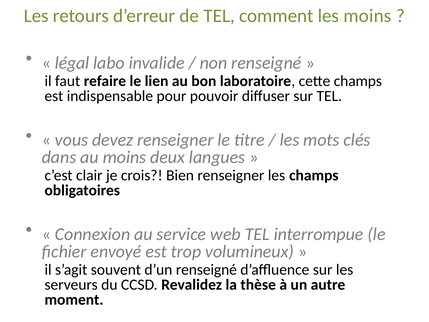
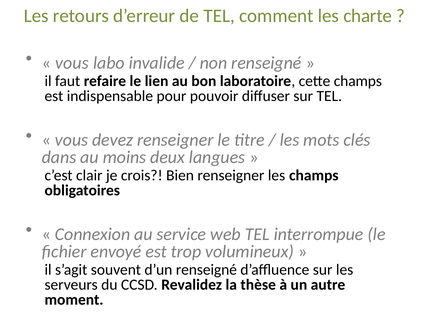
les moins: moins -> charte
légal at (72, 63): légal -> vous
